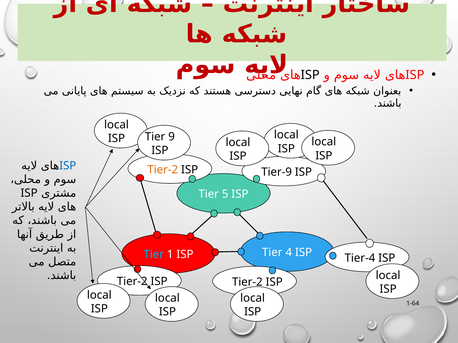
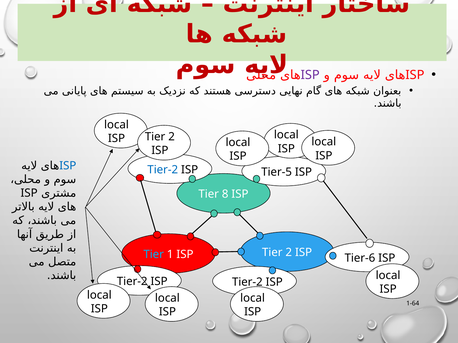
ISP at (310, 75) colour: black -> purple
9 at (172, 137): 9 -> 2
Tier-2 at (163, 170) colour: orange -> blue
Tier-9: Tier-9 -> Tier-5
5: 5 -> 8
4 at (289, 253): 4 -> 2
Tier-4: Tier-4 -> Tier-6
